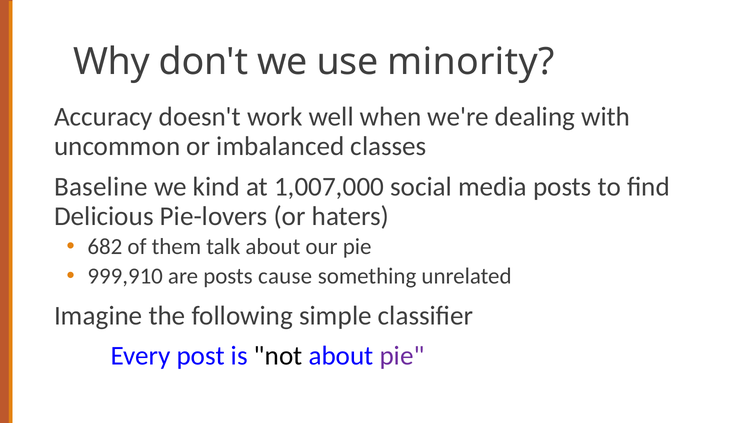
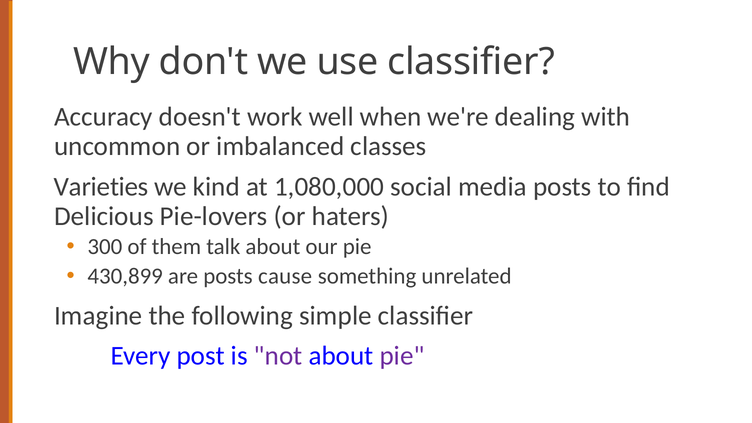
use minority: minority -> classifier
Baseline: Baseline -> Varieties
1,007,000: 1,007,000 -> 1,080,000
682: 682 -> 300
999,910: 999,910 -> 430,899
not colour: black -> purple
